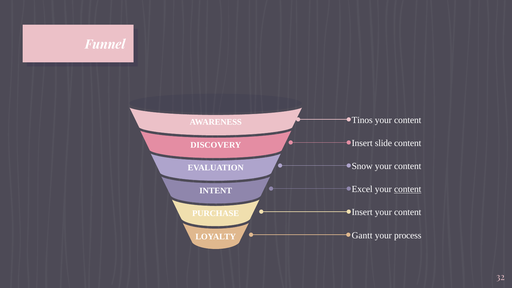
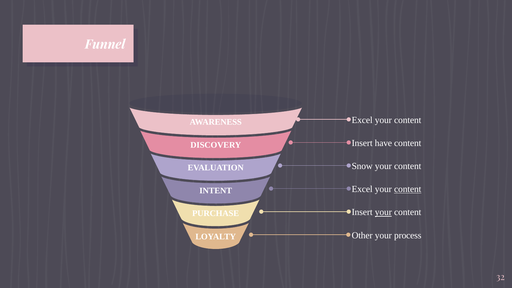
Tinos at (362, 120): Tinos -> Excel
slide: slide -> have
your at (383, 212) underline: none -> present
Gantt: Gantt -> Other
